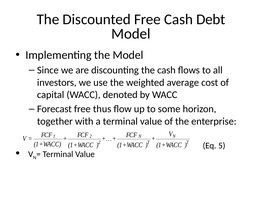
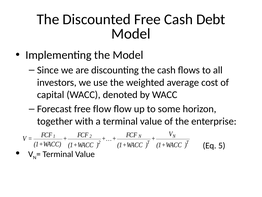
free thus: thus -> flow
